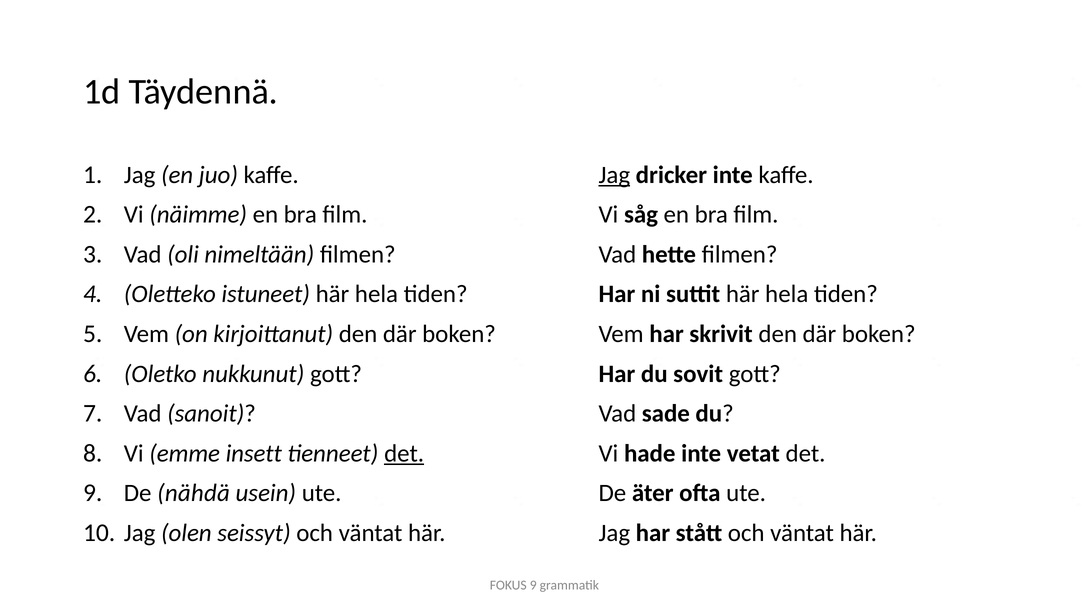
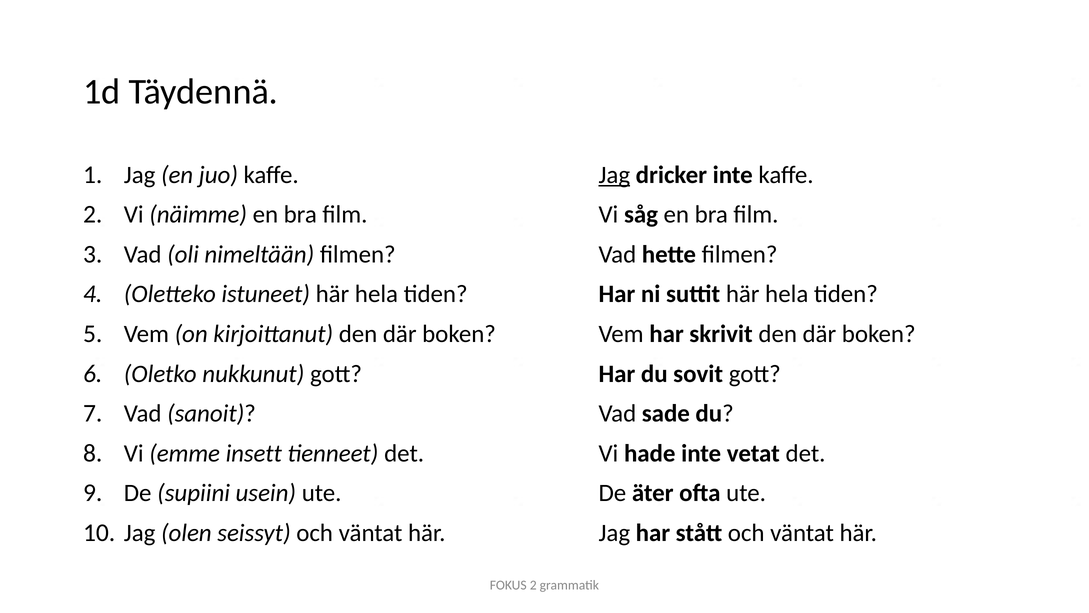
det at (404, 453) underline: present -> none
nähdä: nähdä -> supiini
FOKUS 9: 9 -> 2
